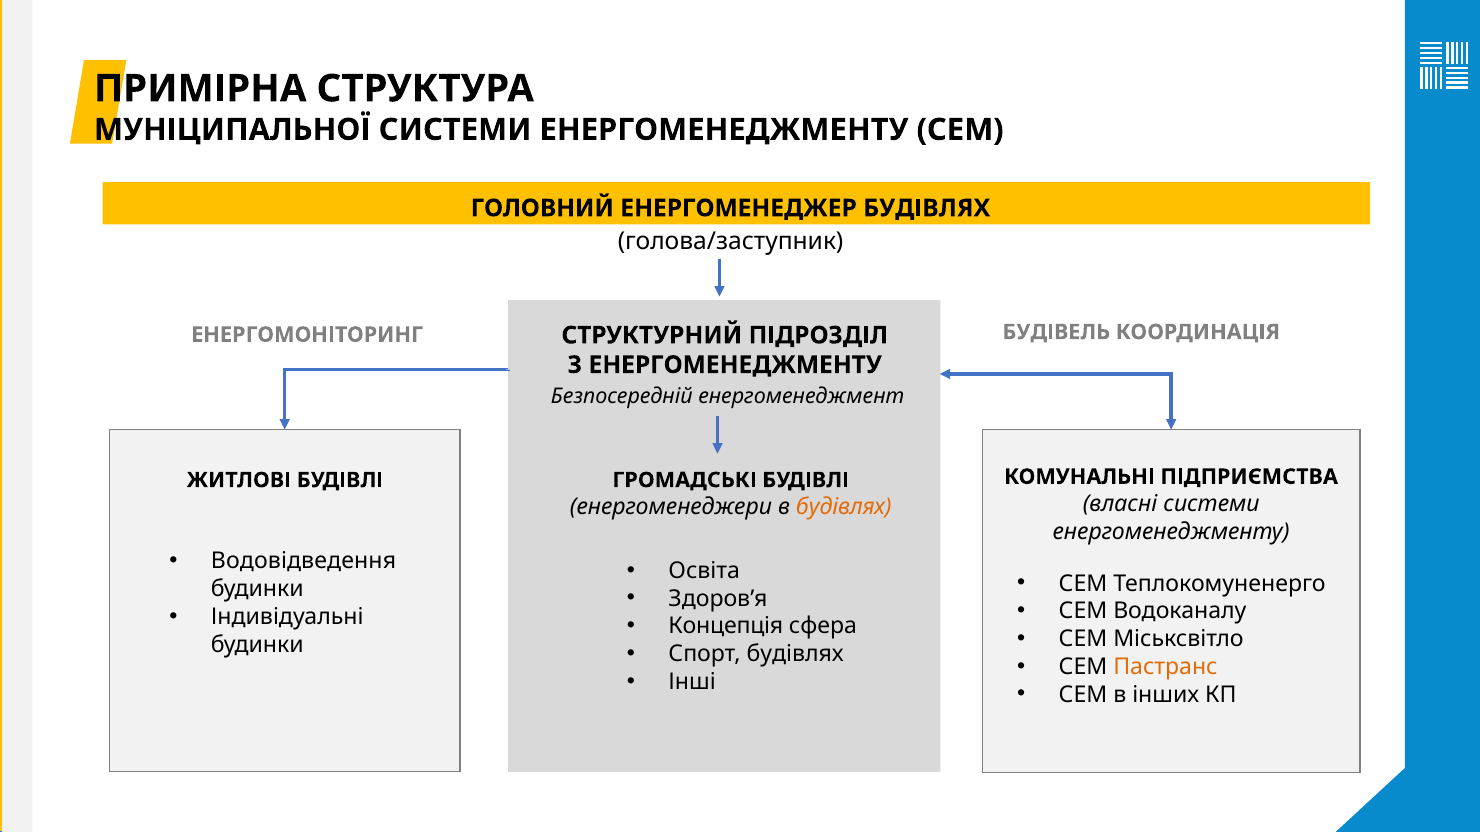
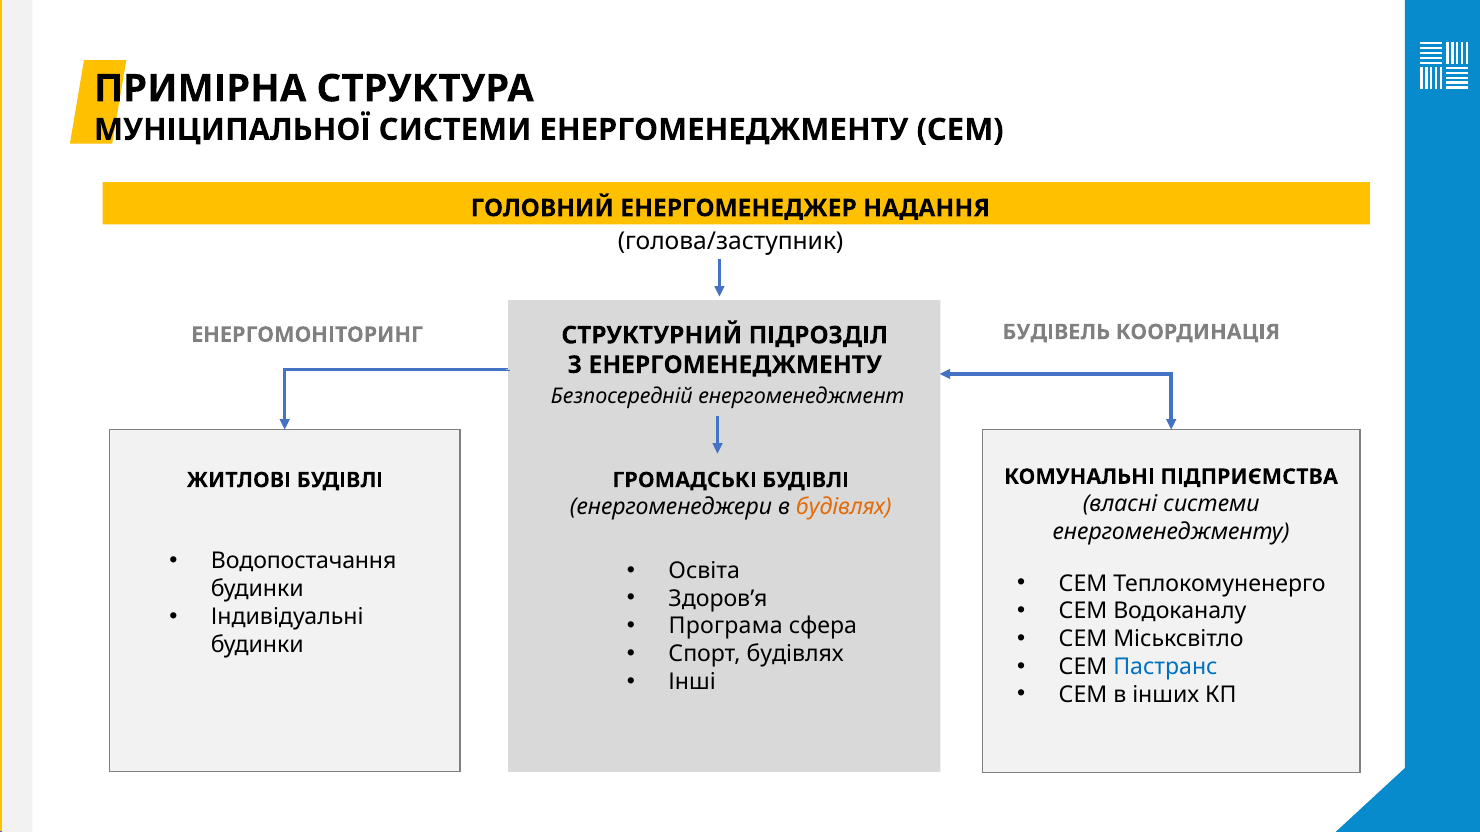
ЕНЕРГОМЕНЕДЖЕР БУДІВЛЯХ: БУДІВЛЯХ -> НАДАННЯ
Водовідведення: Водовідведення -> Водопостачання
Концепція: Концепція -> Програма
Пастранс colour: orange -> blue
